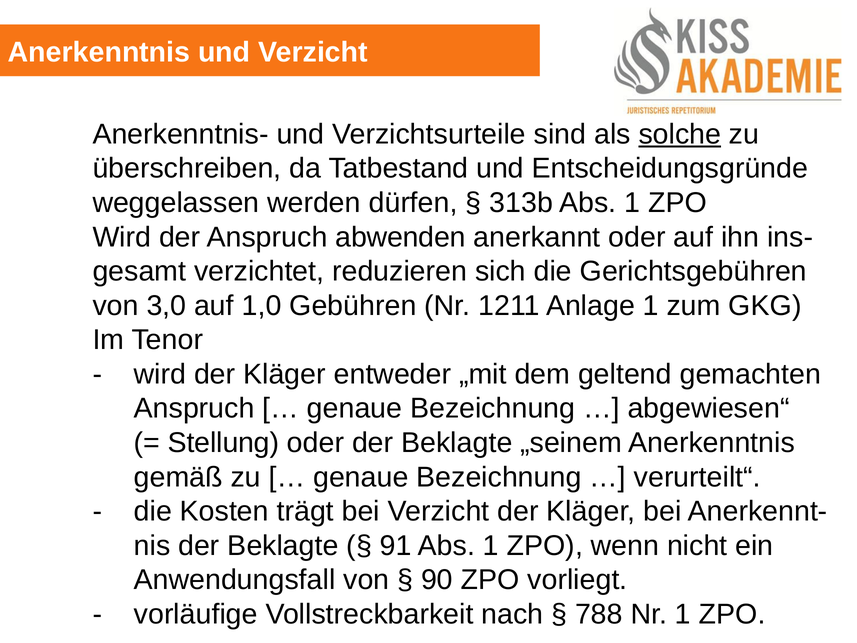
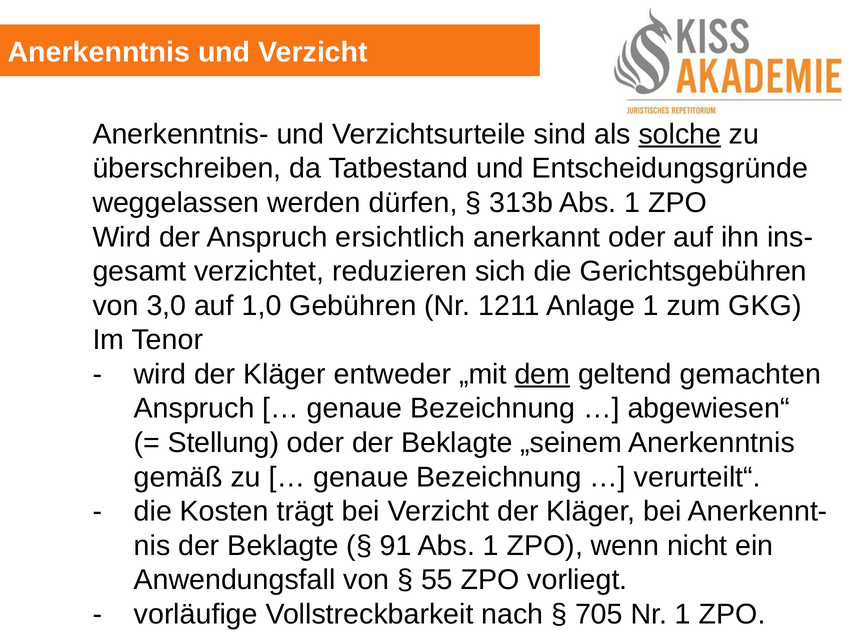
abwenden: abwenden -> ersichtlich
dem underline: none -> present
90: 90 -> 55
788: 788 -> 705
